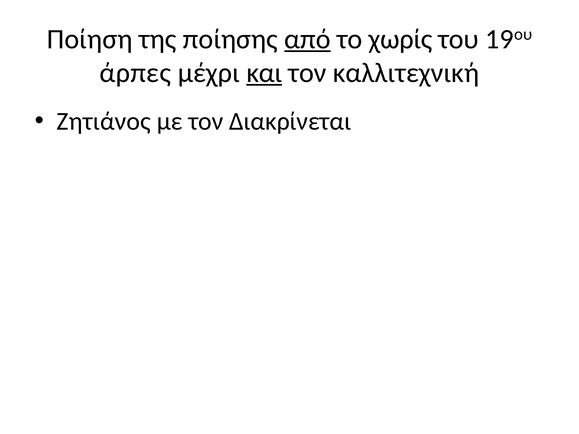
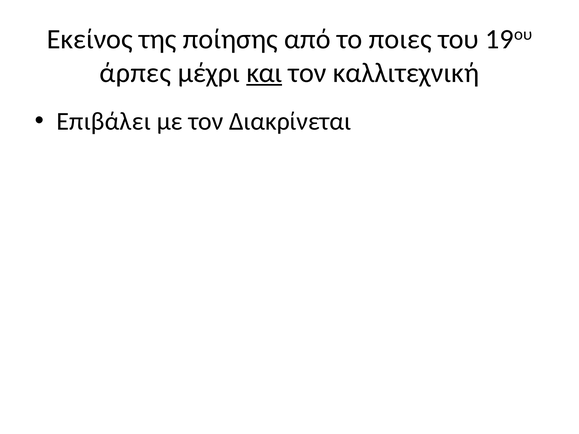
Ποίηση: Ποίηση -> Εκείνος
από underline: present -> none
χωρίς: χωρίς -> ποιες
Ζητιάνος: Ζητιάνος -> Επιβάλει
